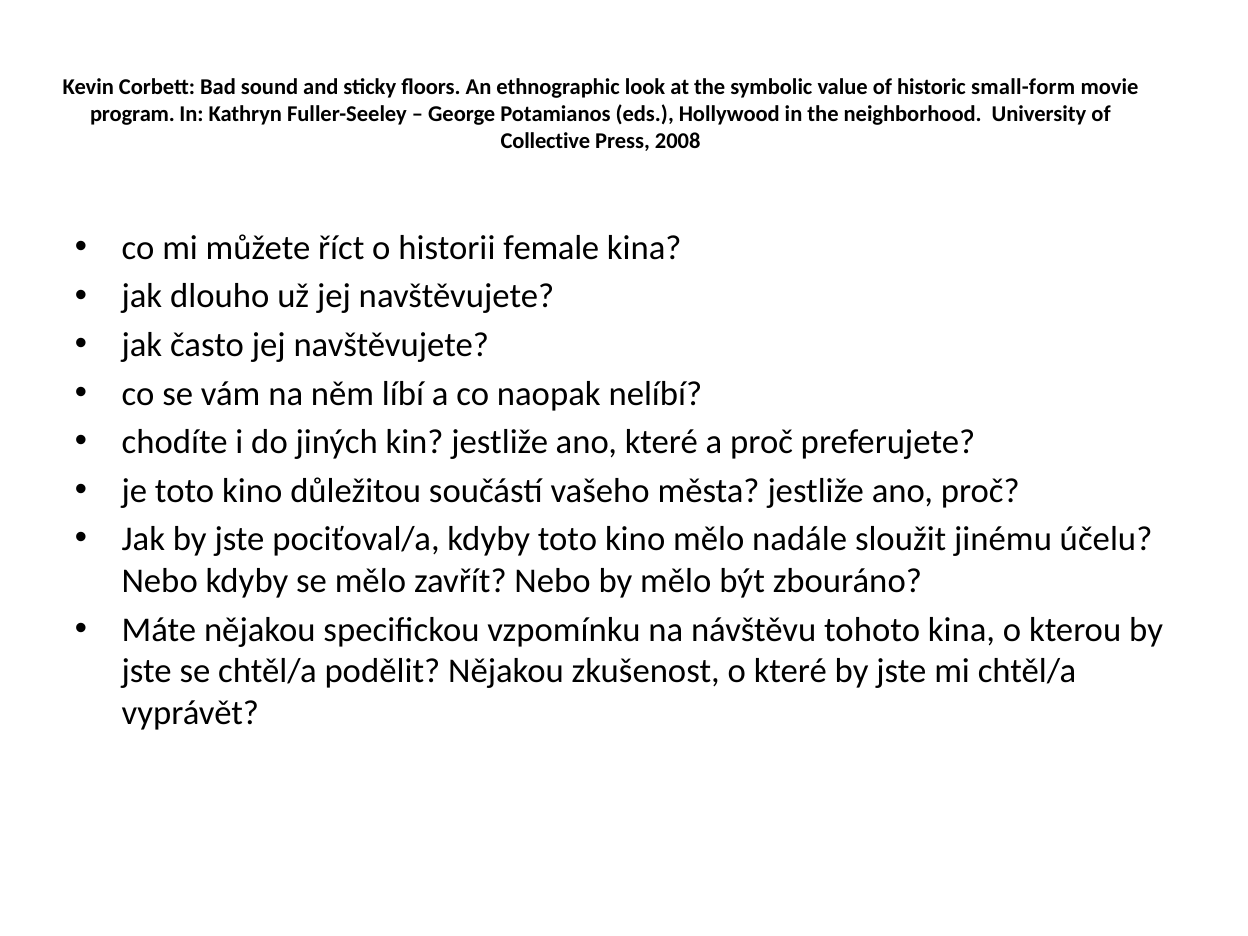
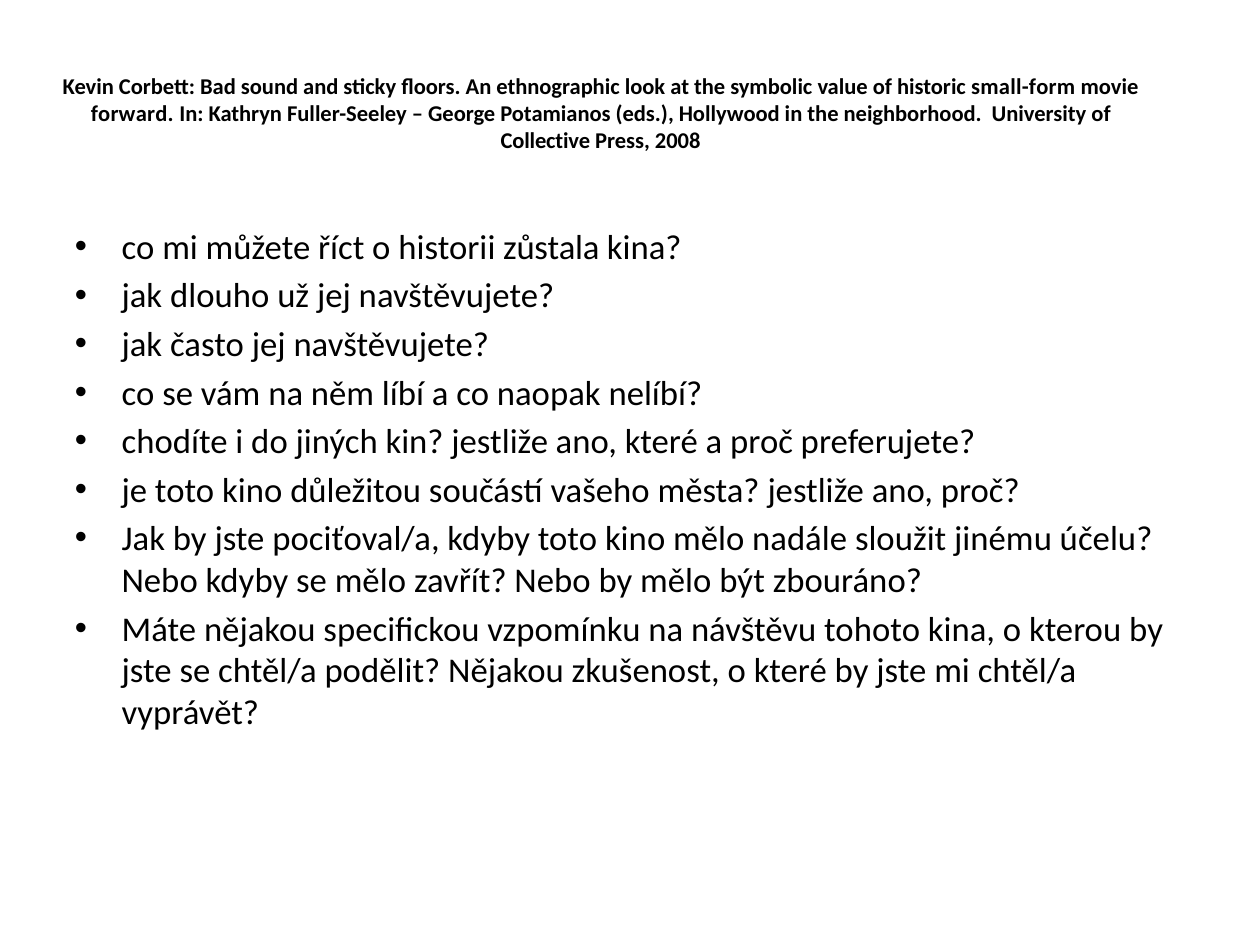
program: program -> forward
female: female -> zůstala
